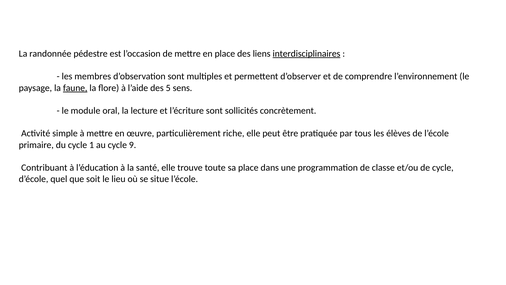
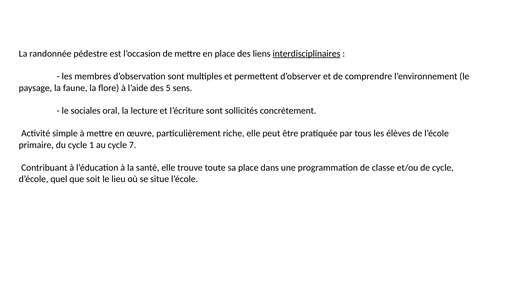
faune underline: present -> none
module: module -> sociales
9: 9 -> 7
